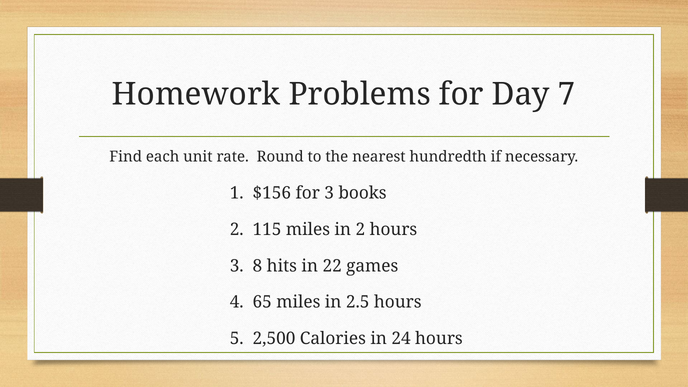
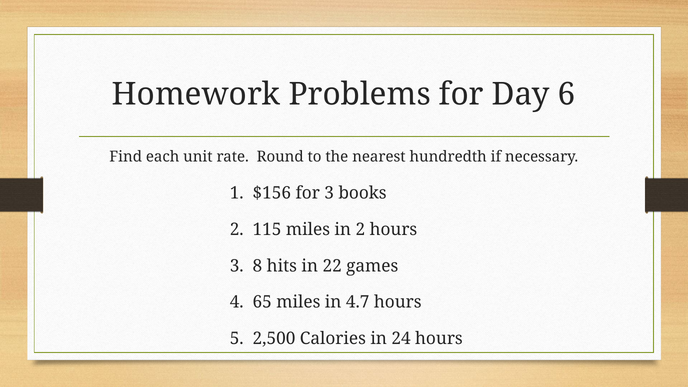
7: 7 -> 6
2.5: 2.5 -> 4.7
